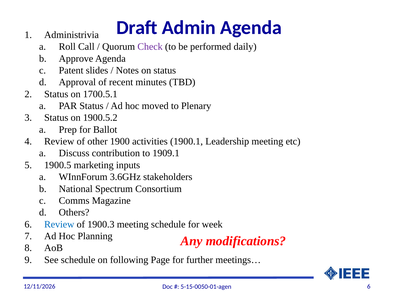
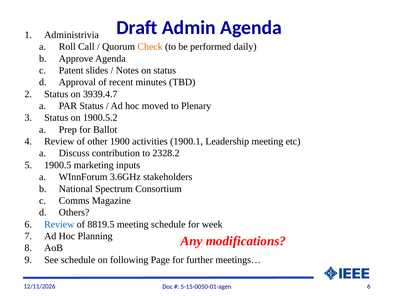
Check colour: purple -> orange
1700.5.1: 1700.5.1 -> 3939.4.7
1909.1: 1909.1 -> 2328.2
1900.3: 1900.3 -> 8819.5
